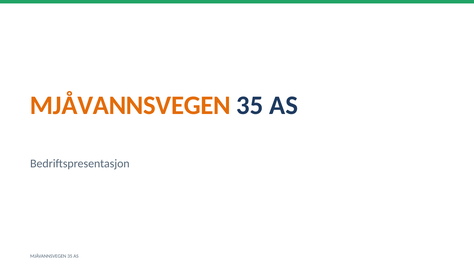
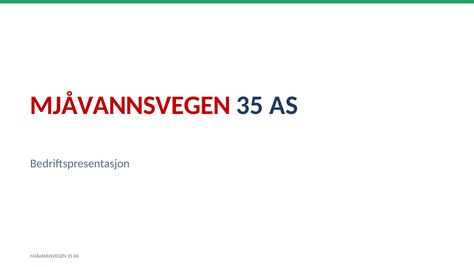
MJÅVANNSVEGEN at (130, 105) colour: orange -> red
